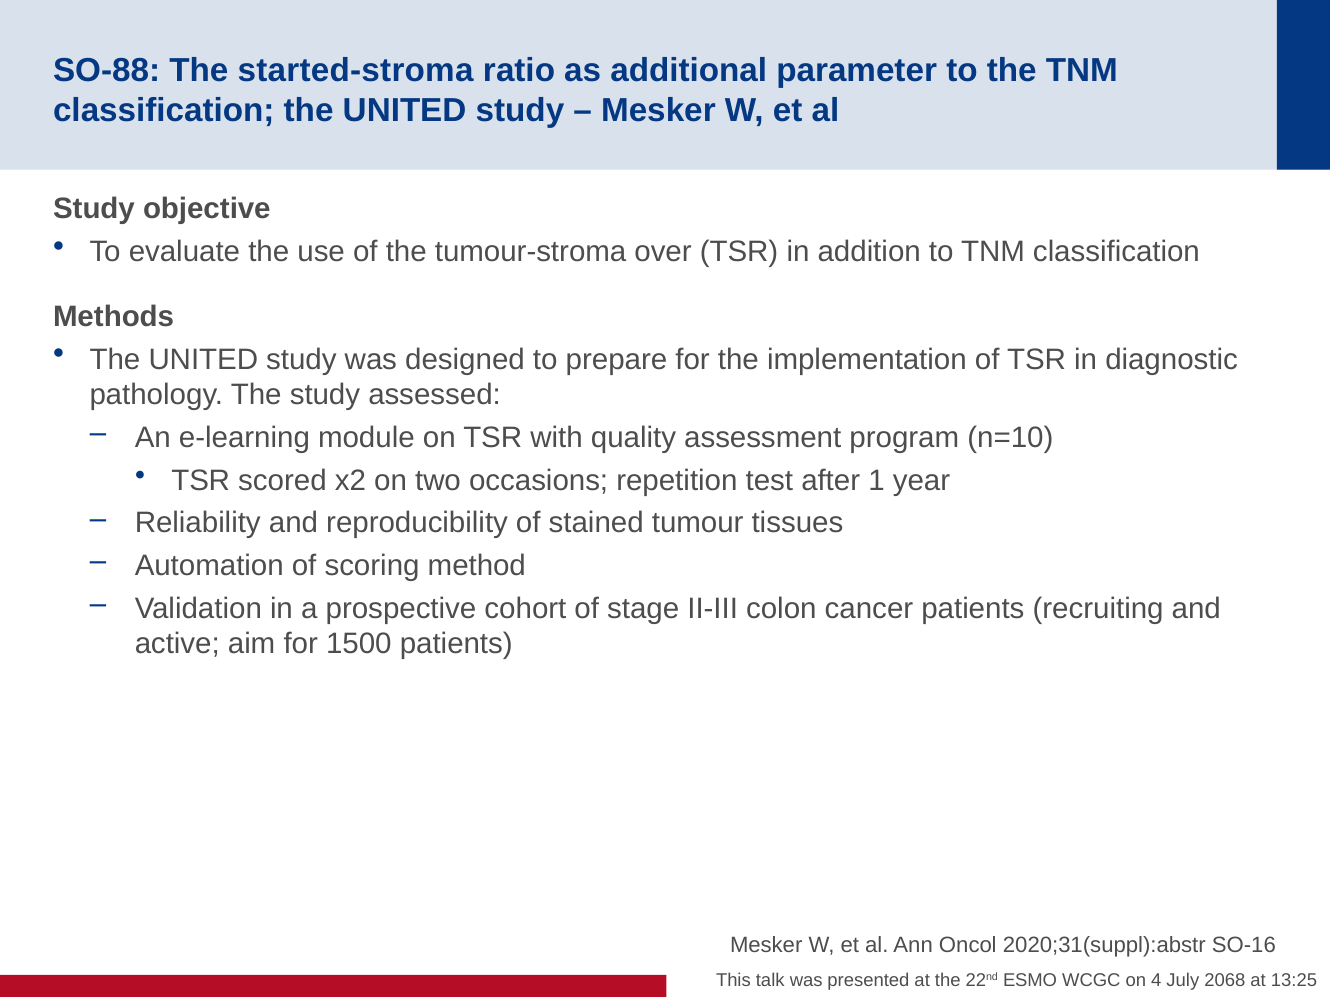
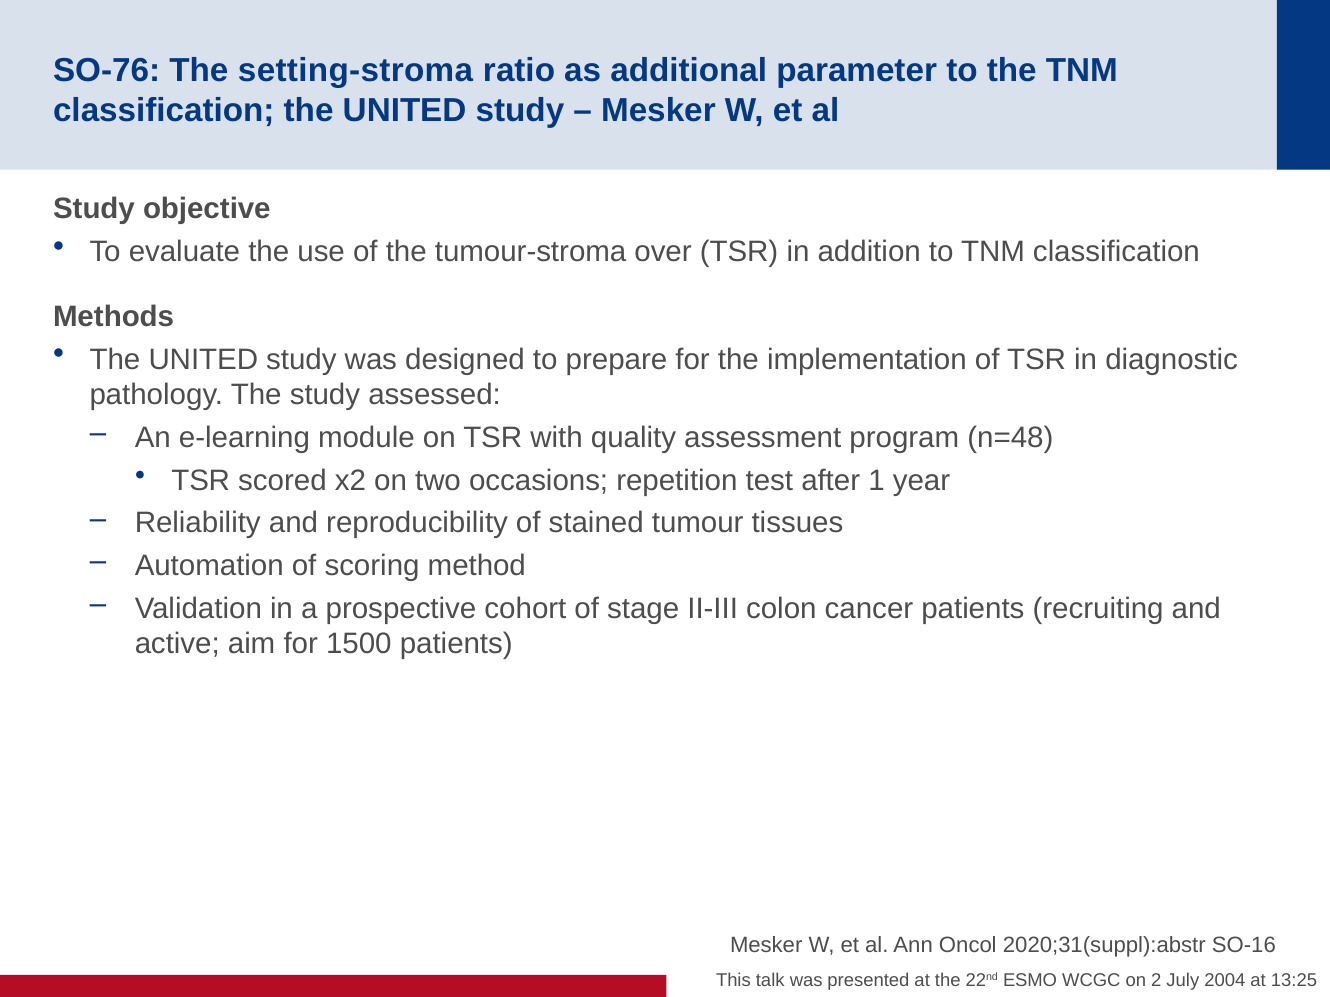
SO-88: SO-88 -> SO-76
started-stroma: started-stroma -> setting-stroma
n=10: n=10 -> n=48
4: 4 -> 2
2068: 2068 -> 2004
